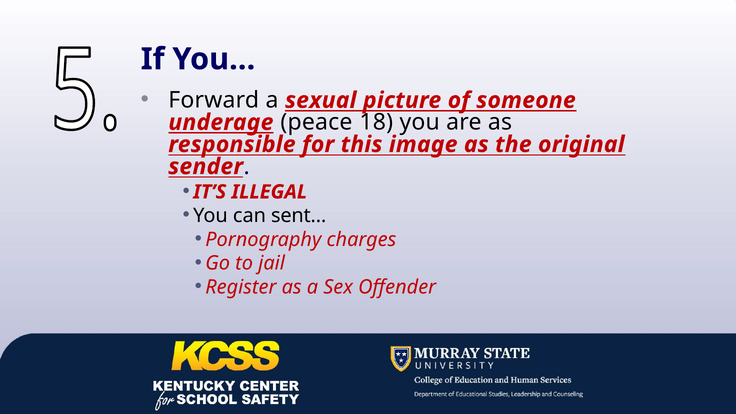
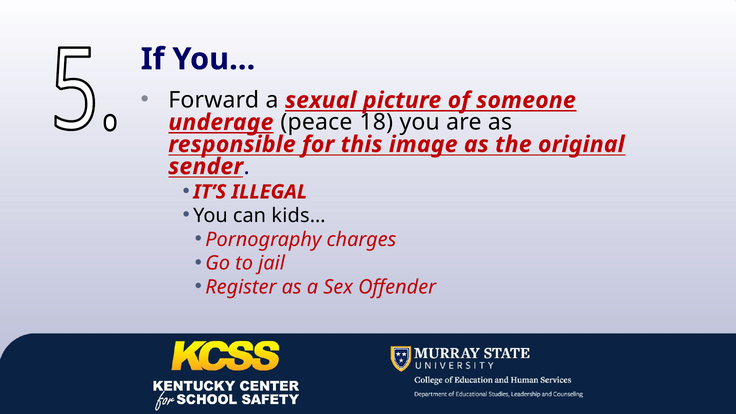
sent…: sent… -> kids…
